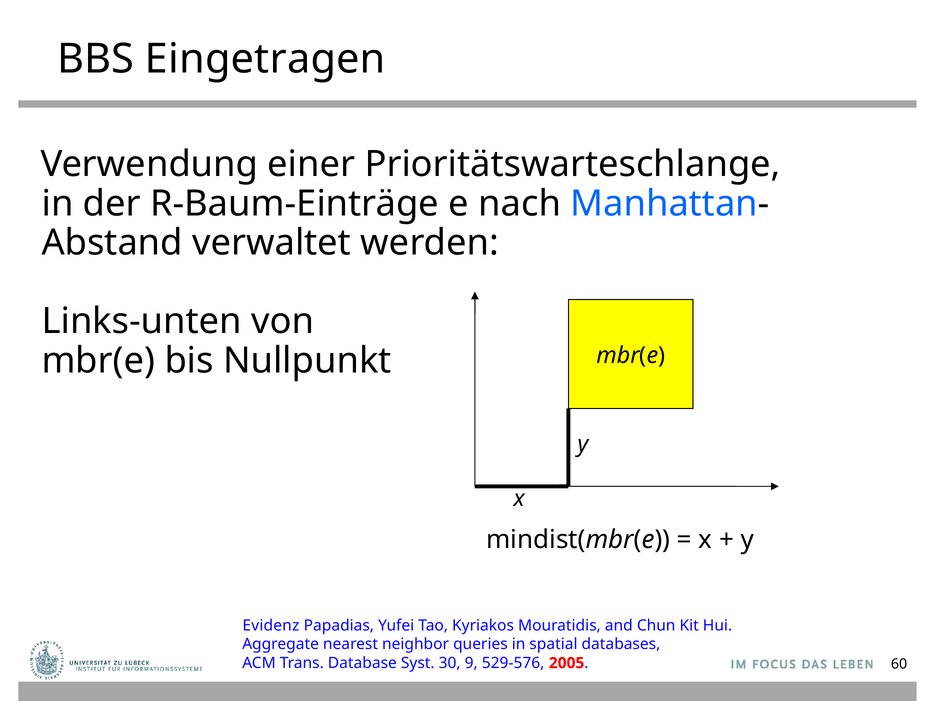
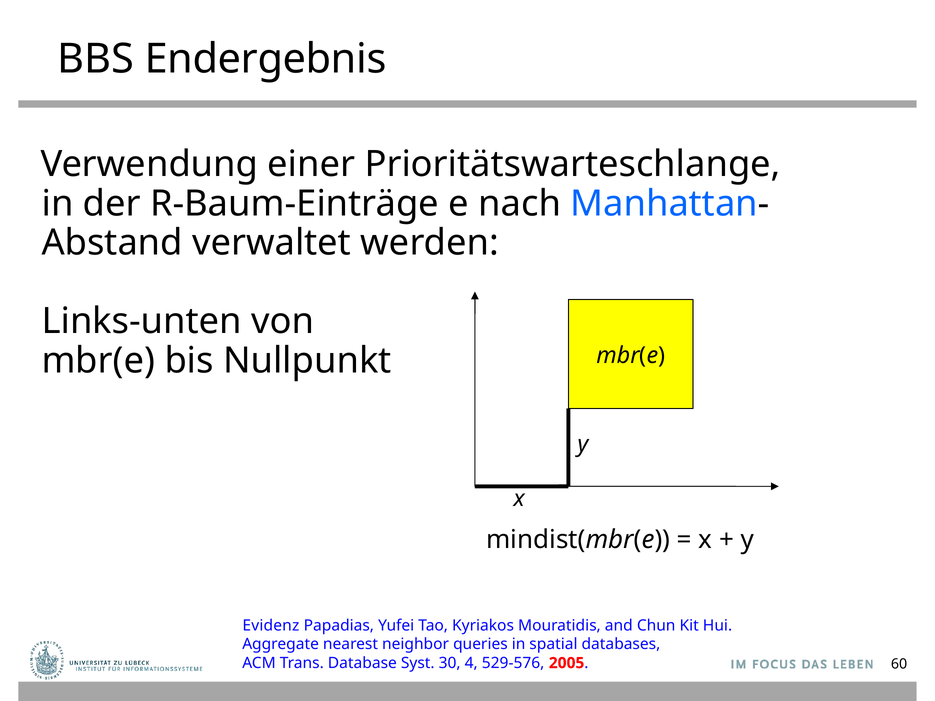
Eingetragen: Eingetragen -> Endergebnis
9: 9 -> 4
